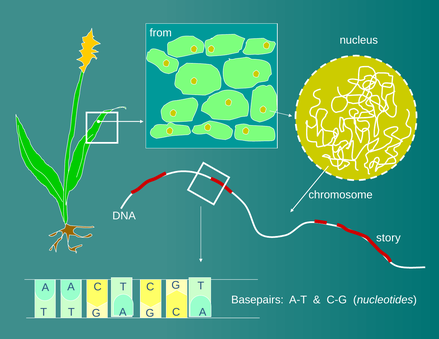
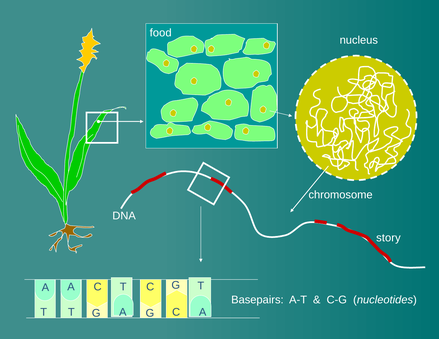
from: from -> food
